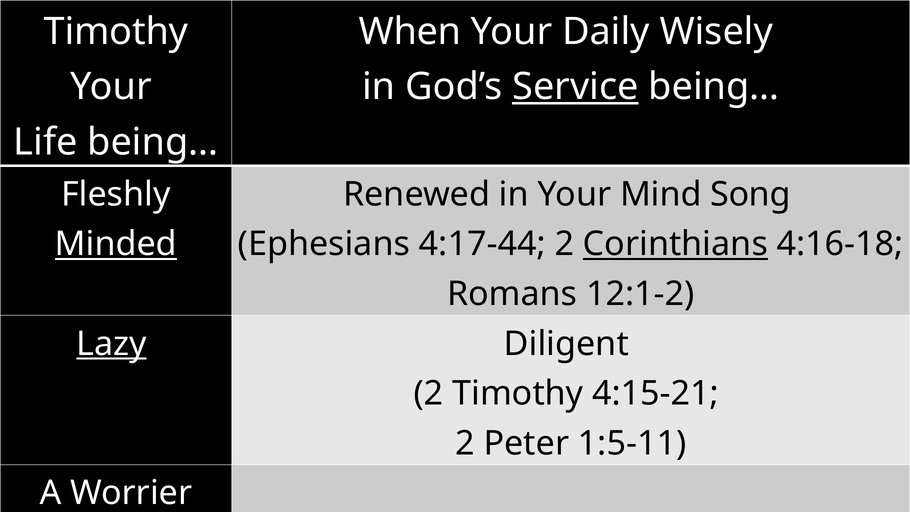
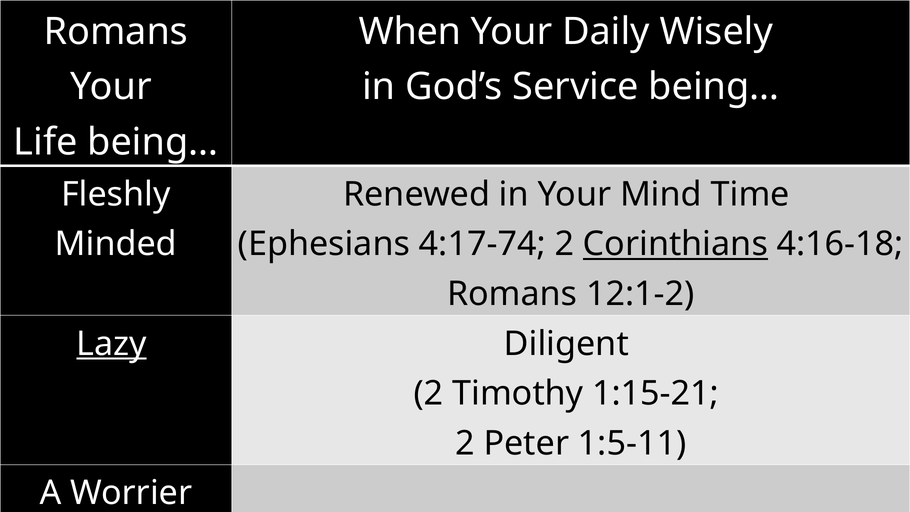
Timothy at (116, 32): Timothy -> Romans
Service underline: present -> none
Song: Song -> Time
Minded underline: present -> none
4:17-44: 4:17-44 -> 4:17-74
4:15-21: 4:15-21 -> 1:15-21
